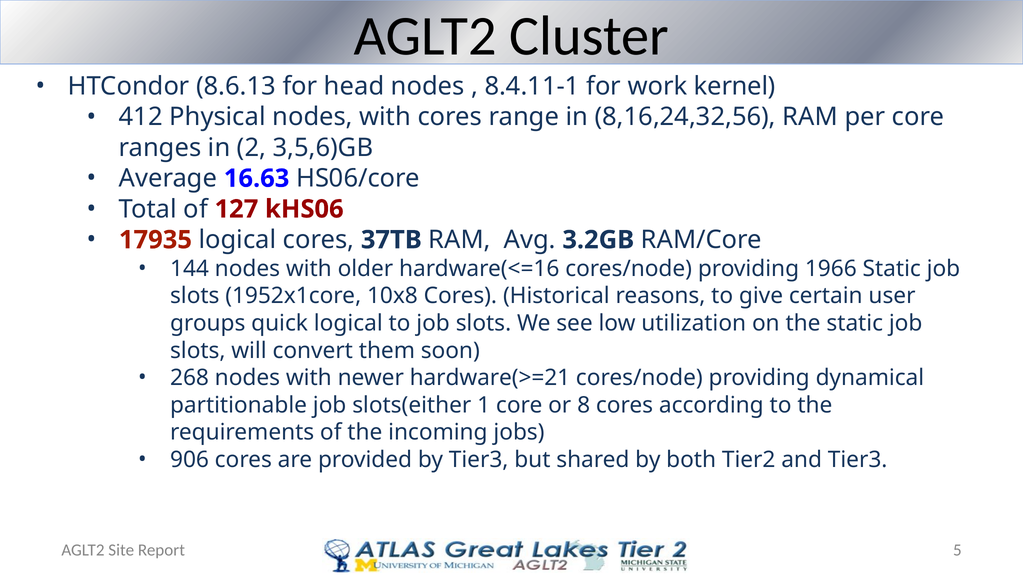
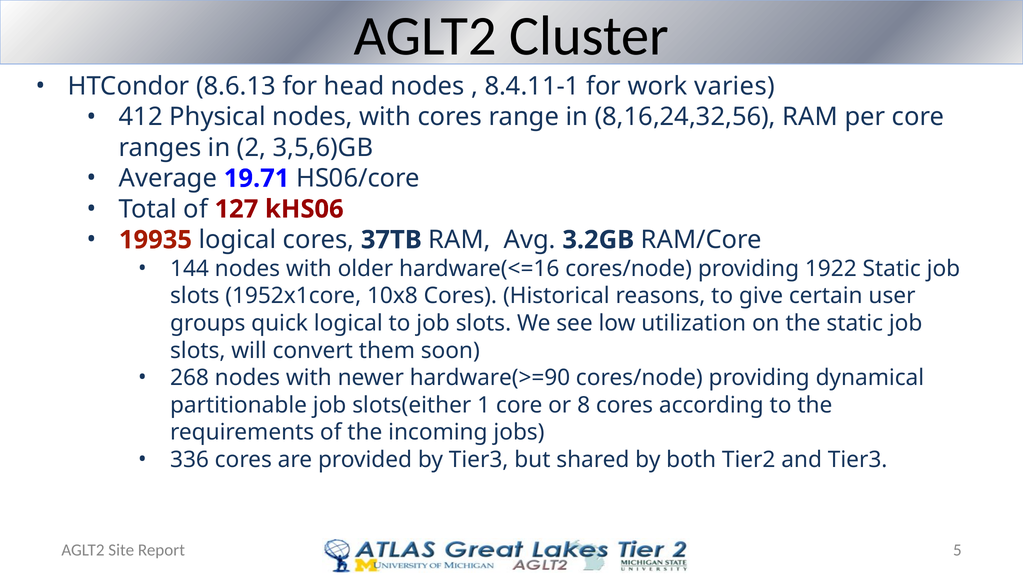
kernel: kernel -> varies
16.63: 16.63 -> 19.71
17935: 17935 -> 19935
1966: 1966 -> 1922
hardware(>=21: hardware(>=21 -> hardware(>=90
906: 906 -> 336
